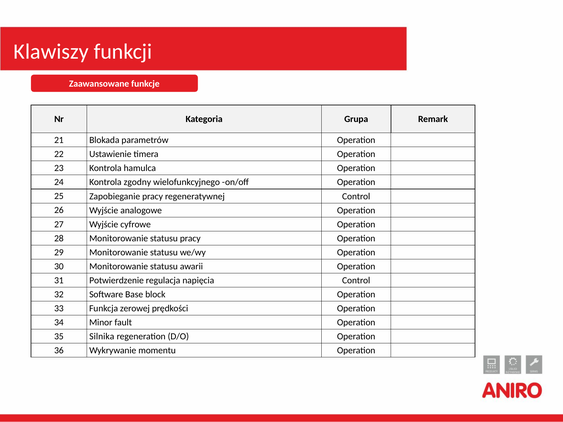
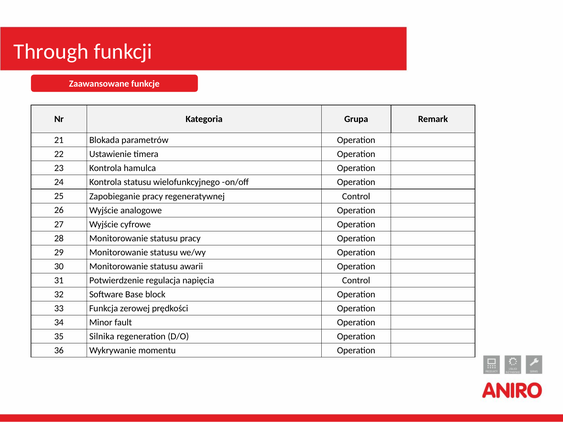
Klawiszy: Klawiszy -> Through
Kontrola zgodny: zgodny -> statusu
